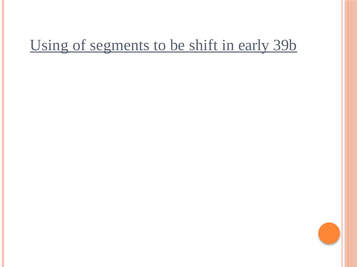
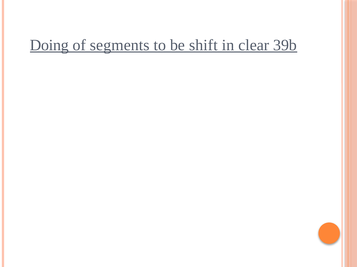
Using: Using -> Doing
early: early -> clear
